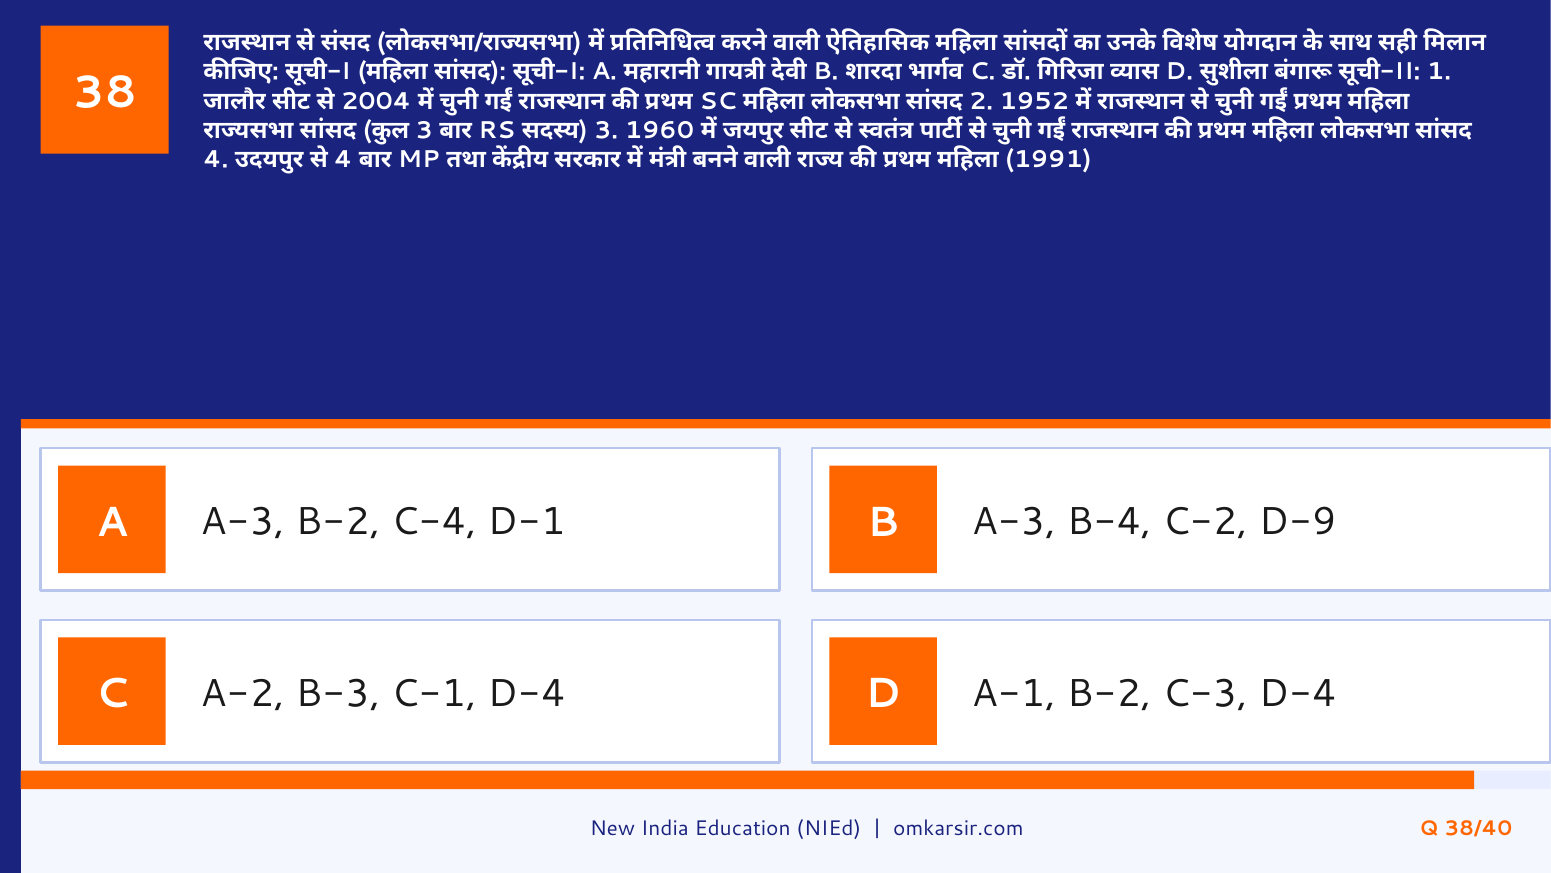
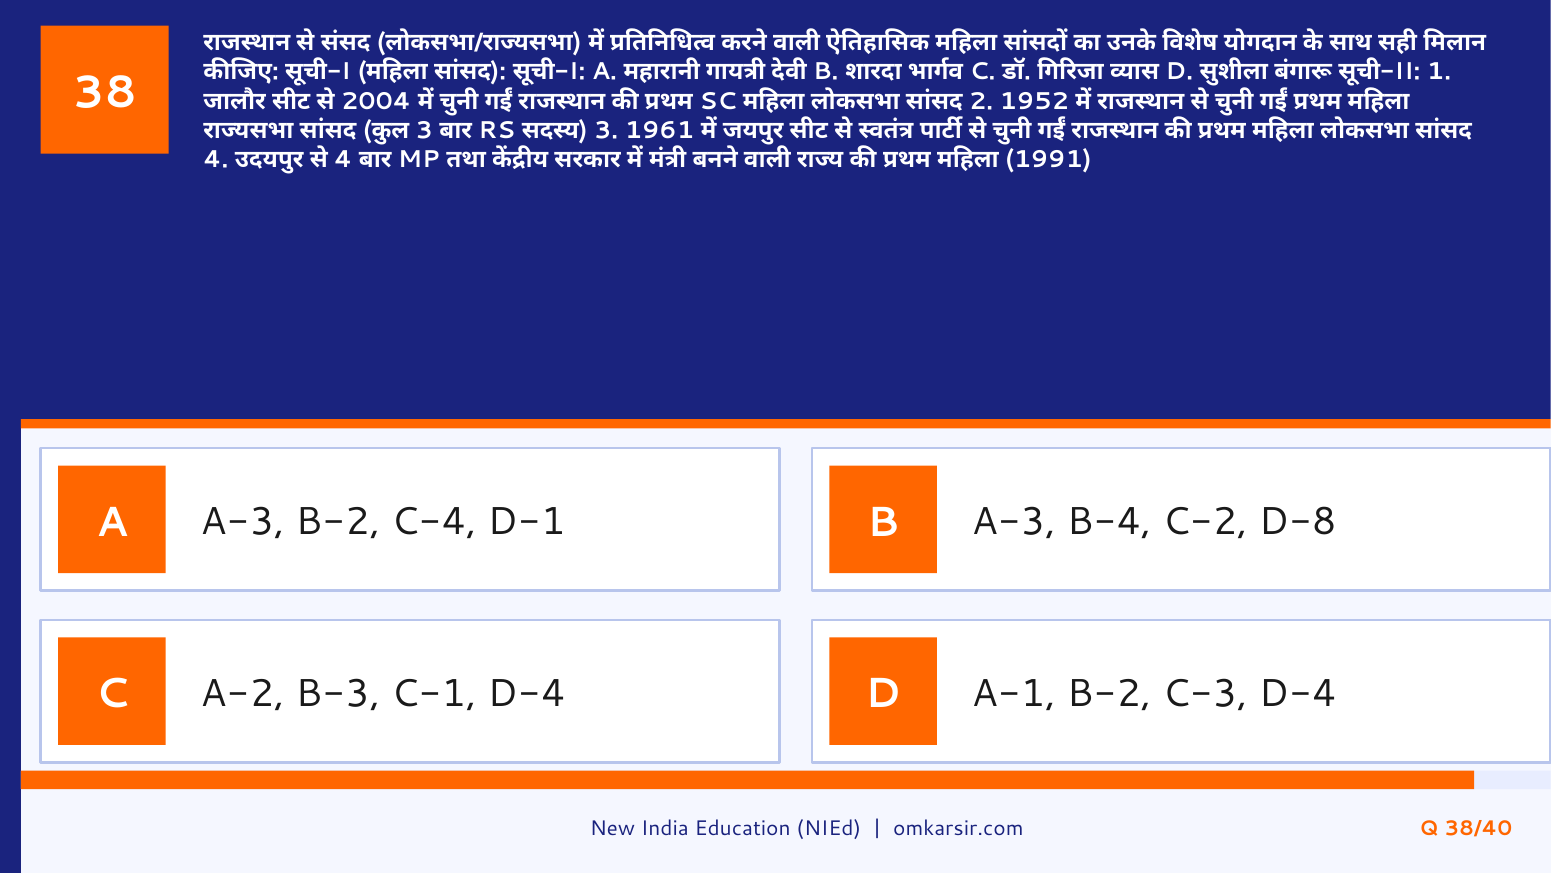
1960: 1960 -> 1961
D-9: D-9 -> D-8
